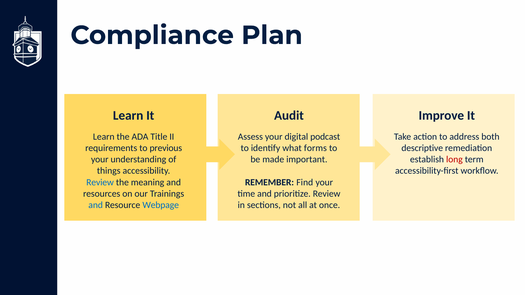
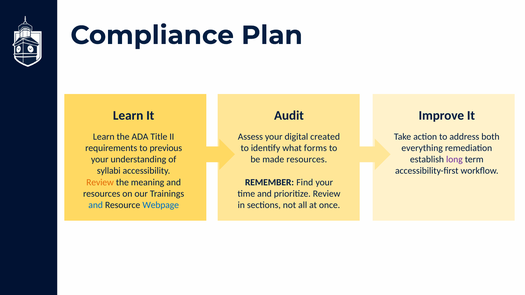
podcast: podcast -> created
descriptive: descriptive -> everything
made important: important -> resources
long colour: red -> purple
things: things -> syllabi
Review at (100, 182) colour: blue -> orange
